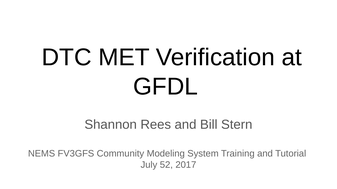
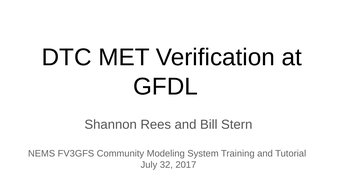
52: 52 -> 32
